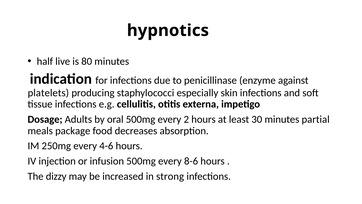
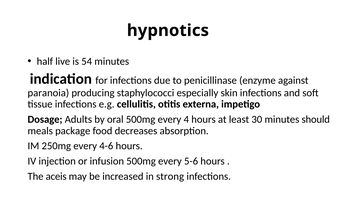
80: 80 -> 54
platelets: platelets -> paranoia
2: 2 -> 4
partial: partial -> should
8-6: 8-6 -> 5-6
dizzy: dizzy -> aceis
